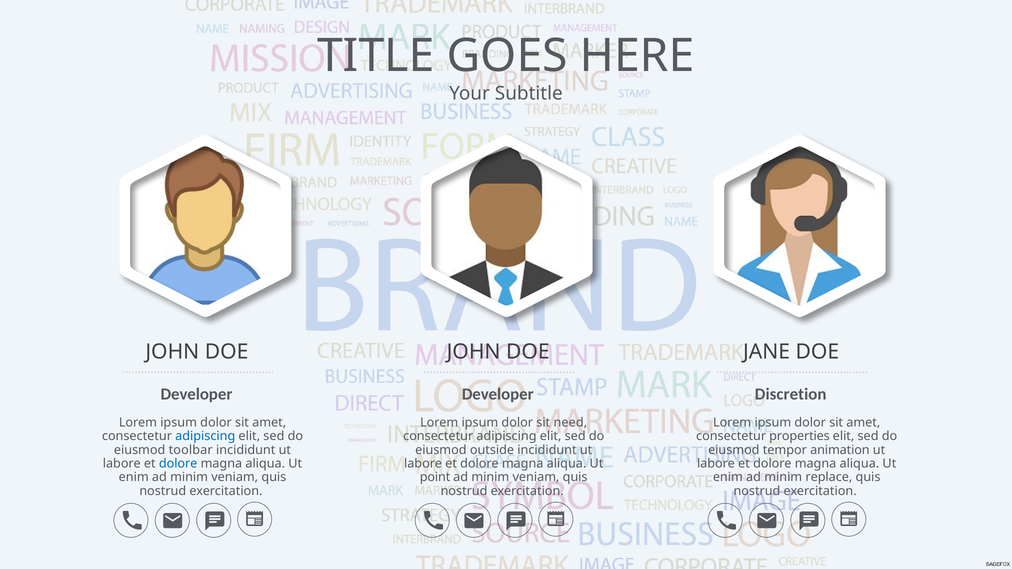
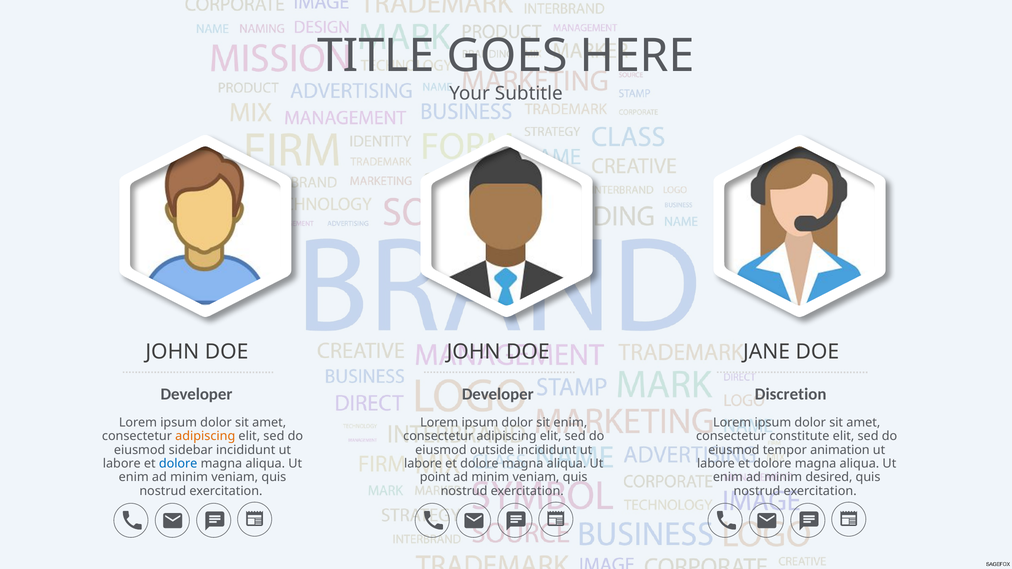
sit need: need -> enim
adipiscing at (205, 436) colour: blue -> orange
properties: properties -> constitute
toolbar: toolbar -> sidebar
replace: replace -> desired
